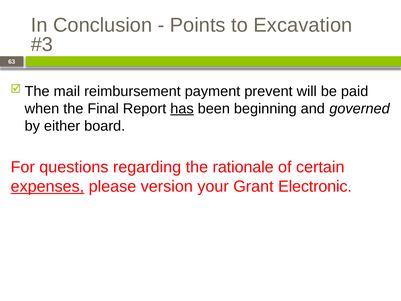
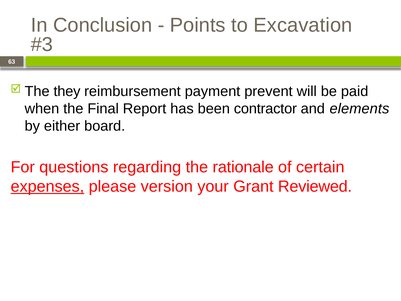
mail: mail -> they
has underline: present -> none
beginning: beginning -> contractor
governed: governed -> elements
Electronic: Electronic -> Reviewed
